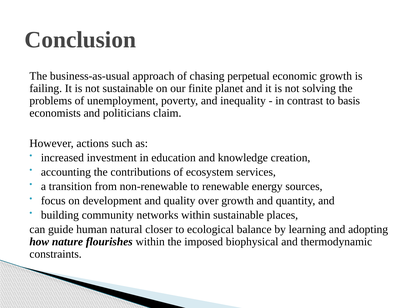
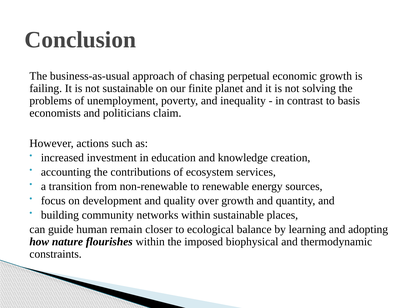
natural: natural -> remain
